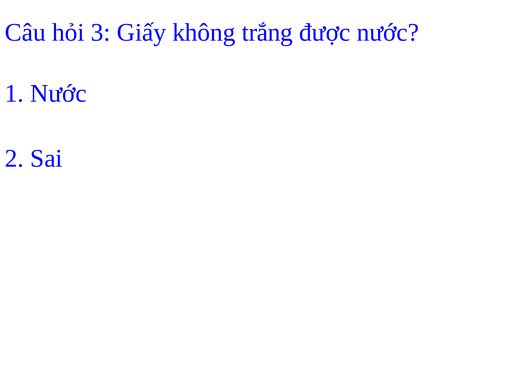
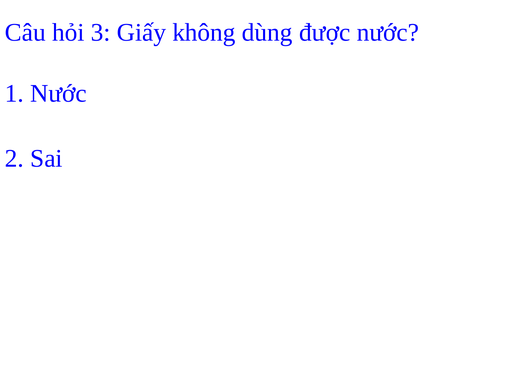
trắng: trắng -> dùng
